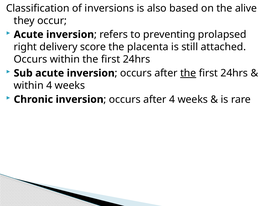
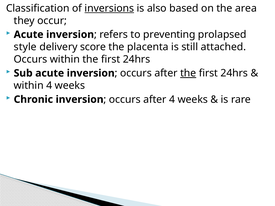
inversions underline: none -> present
alive: alive -> area
right: right -> style
